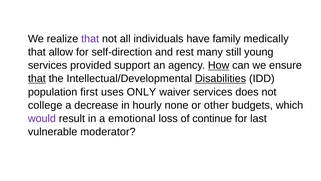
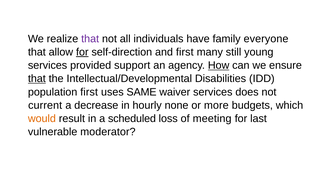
medically: medically -> everyone
for at (82, 52) underline: none -> present
and rest: rest -> first
Disabilities underline: present -> none
ONLY: ONLY -> SAME
college: college -> current
other: other -> more
would colour: purple -> orange
emotional: emotional -> scheduled
continue: continue -> meeting
